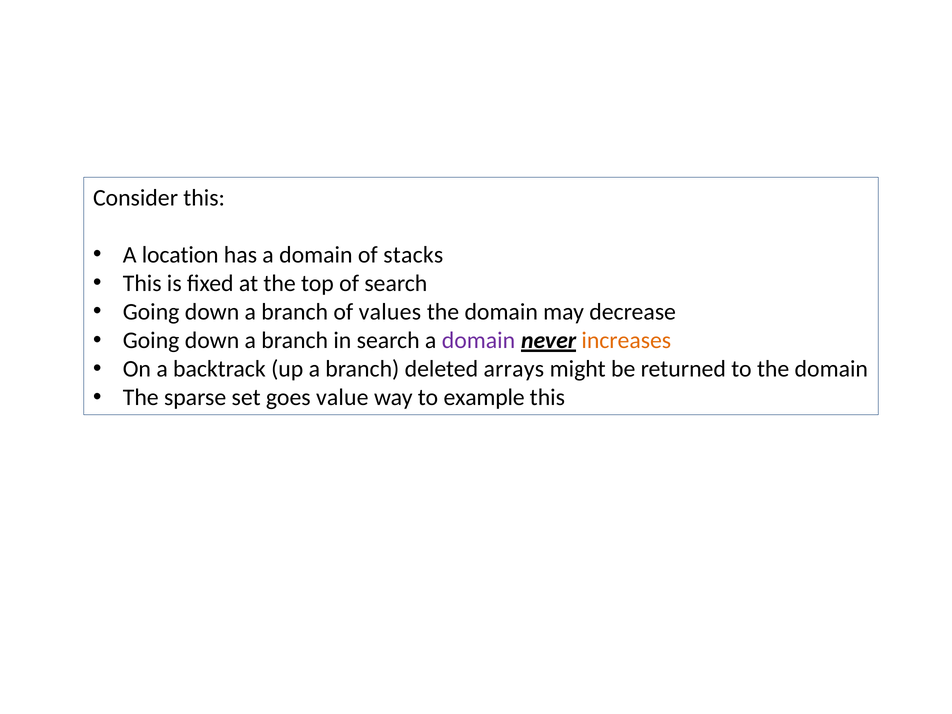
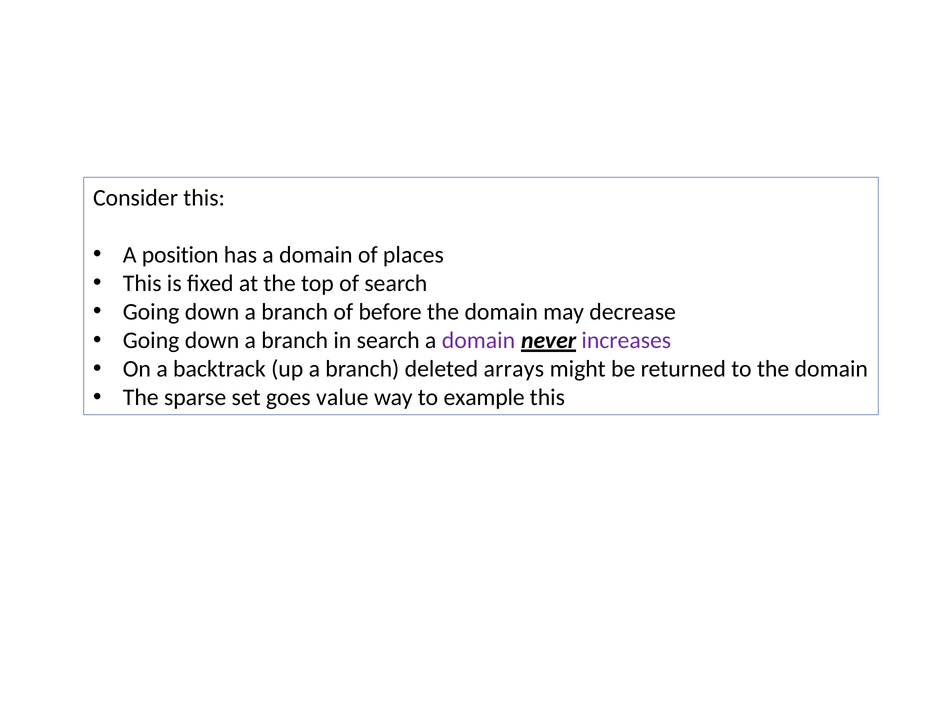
location: location -> position
stacks: stacks -> places
values: values -> before
increases colour: orange -> purple
